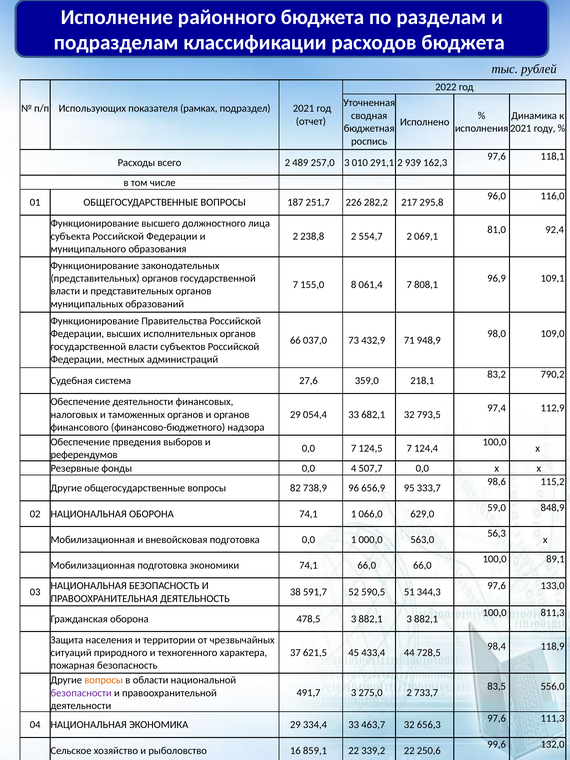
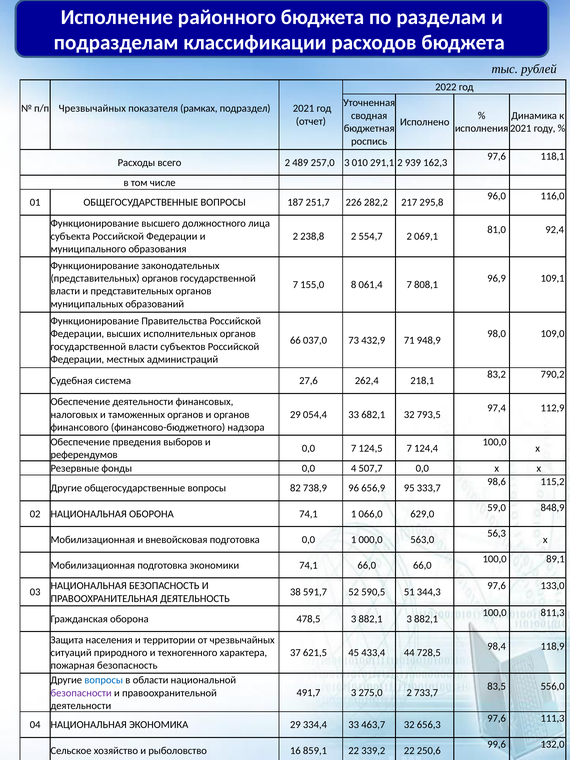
п/п Использующих: Использующих -> Чрезвычайных
359,0: 359,0 -> 262,4
вопросы at (104, 680) colour: orange -> blue
